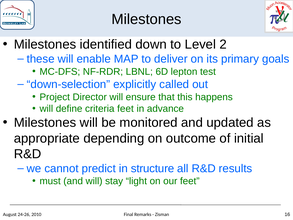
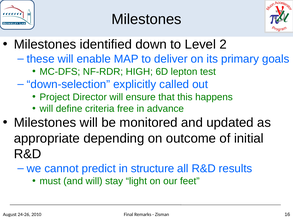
LBNL: LBNL -> HIGH
criteria feet: feet -> free
